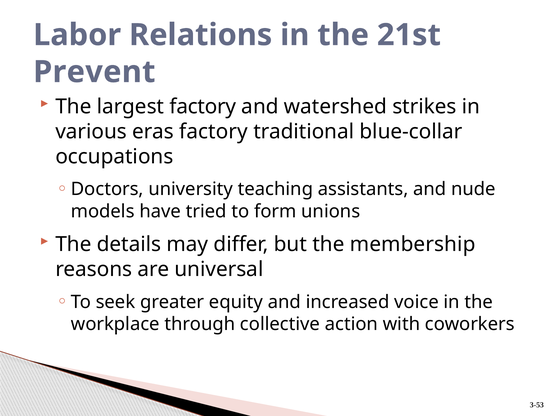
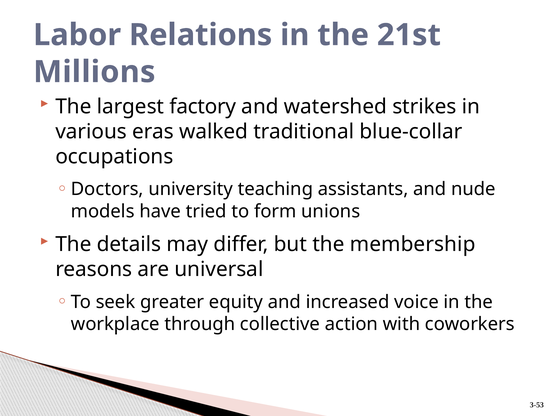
Prevent: Prevent -> Millions
eras factory: factory -> walked
